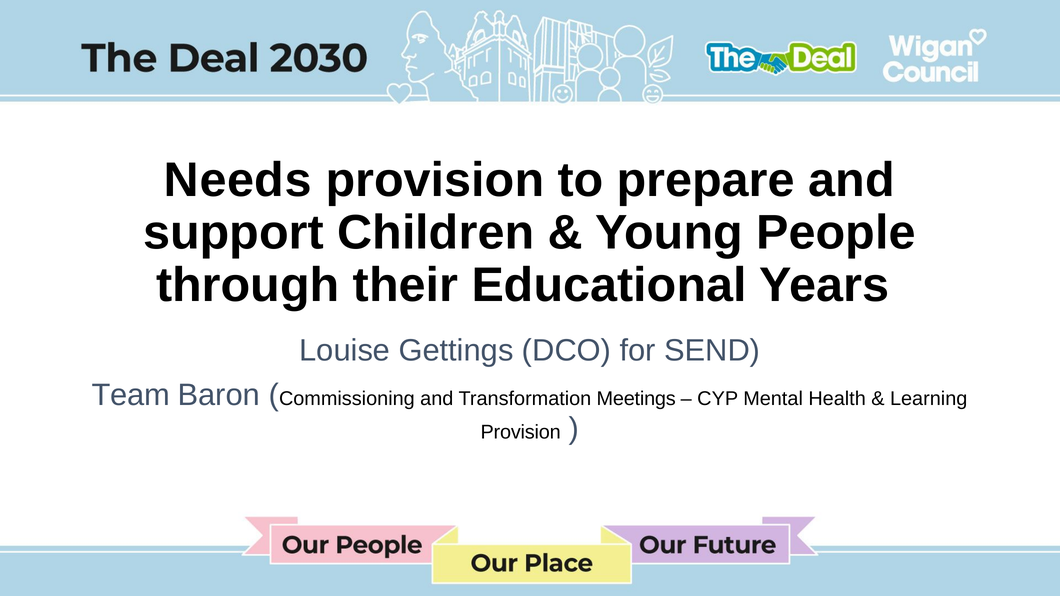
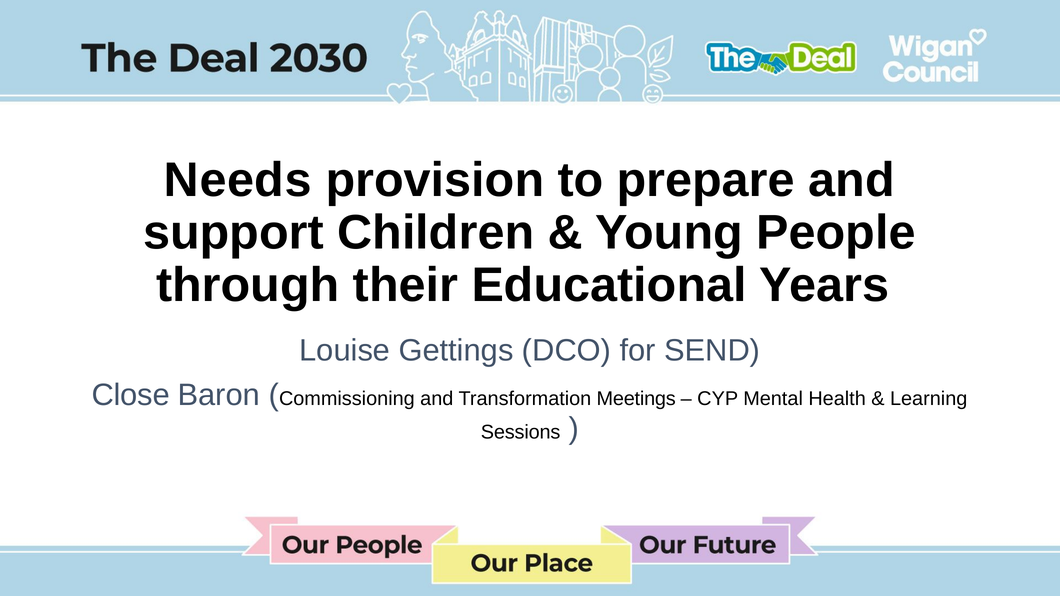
Team: Team -> Close
Provision at (521, 432): Provision -> Sessions
